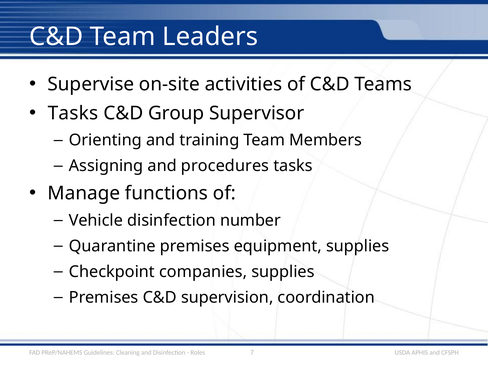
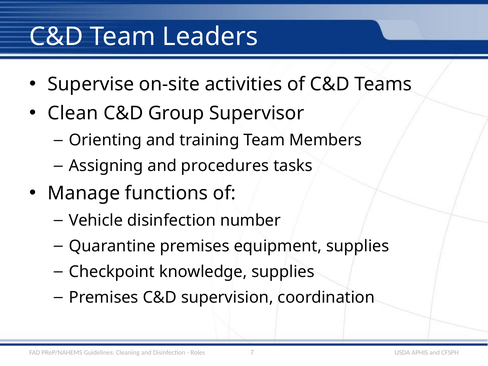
Tasks at (73, 113): Tasks -> Clean
companies: companies -> knowledge
